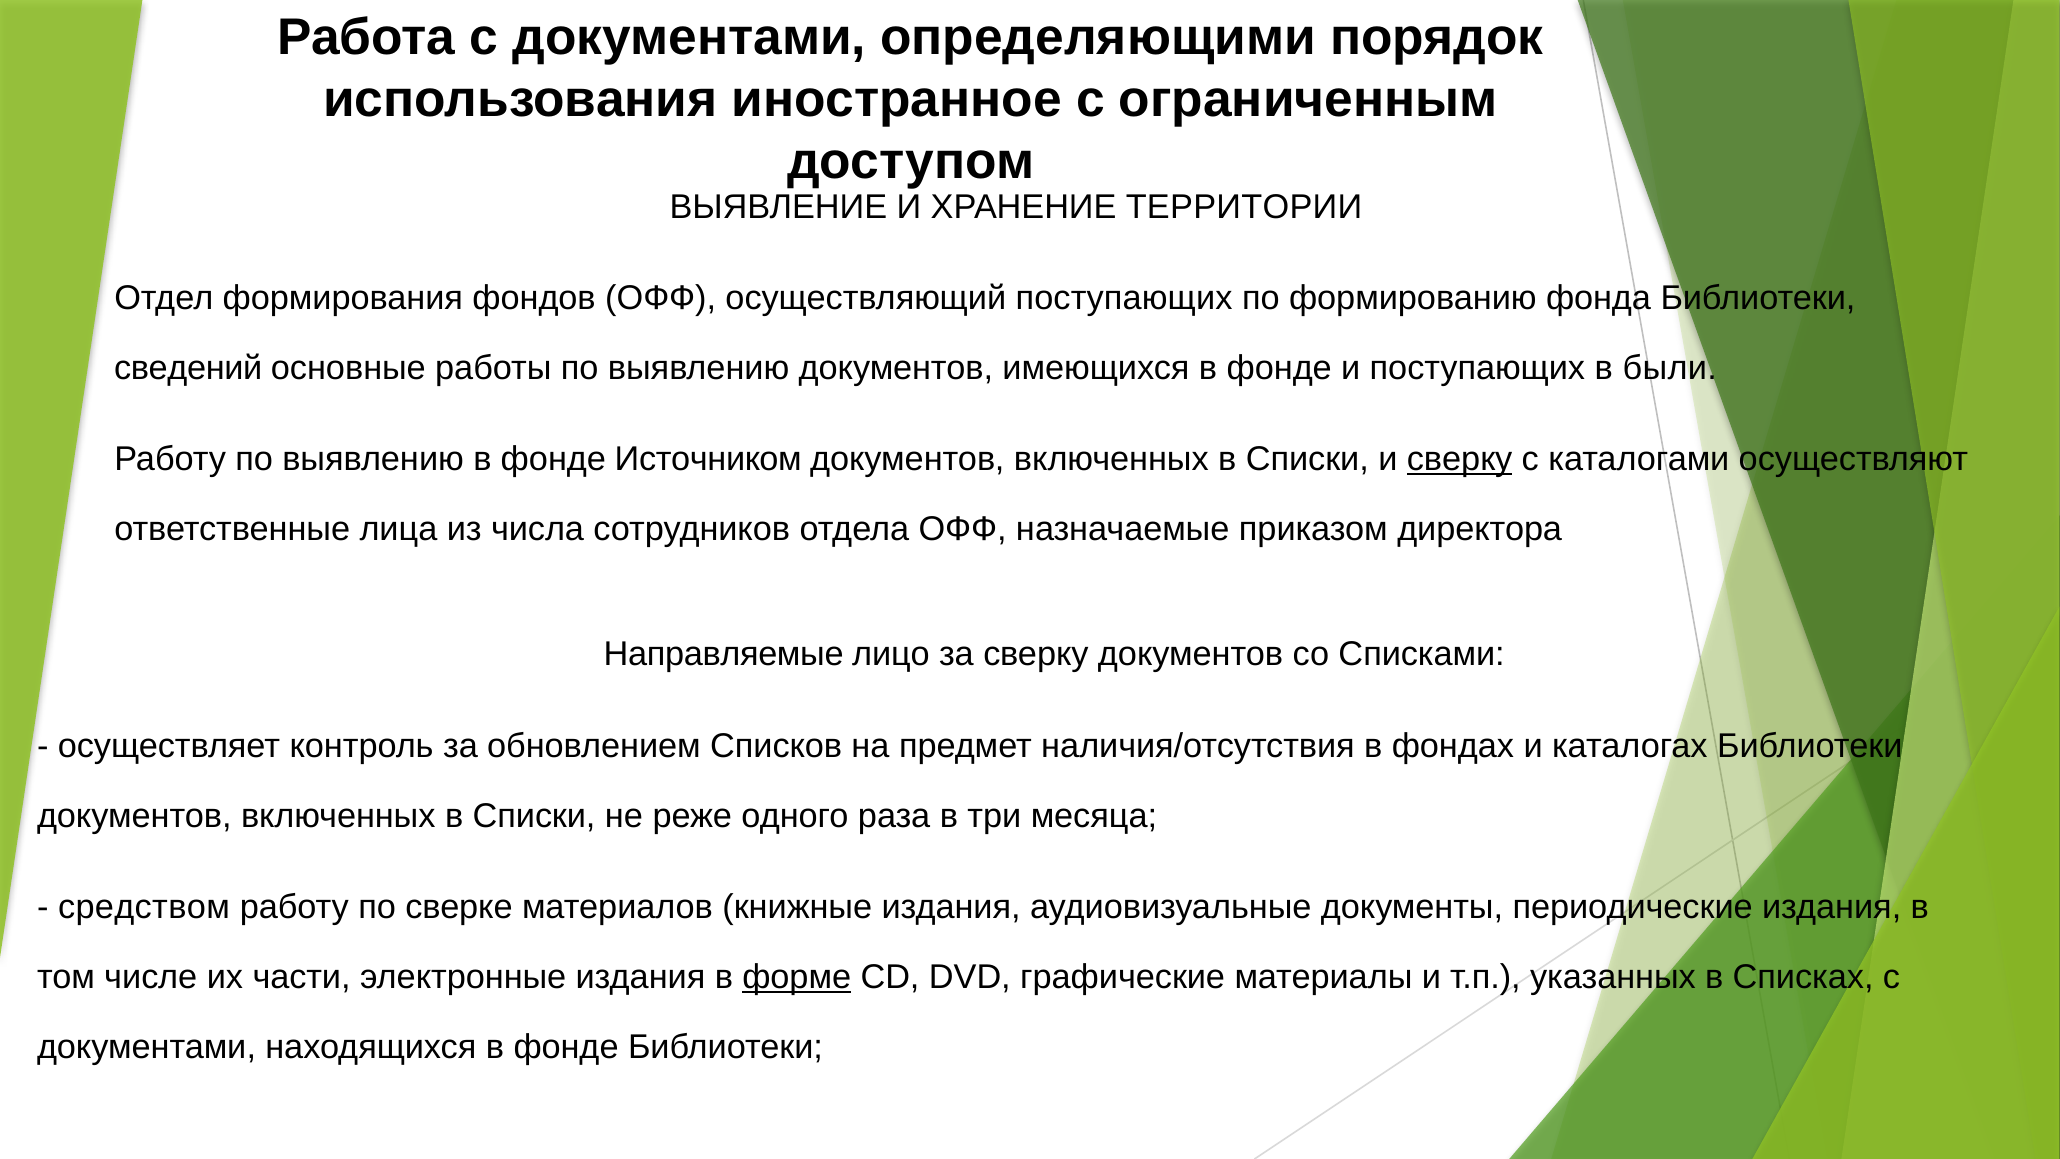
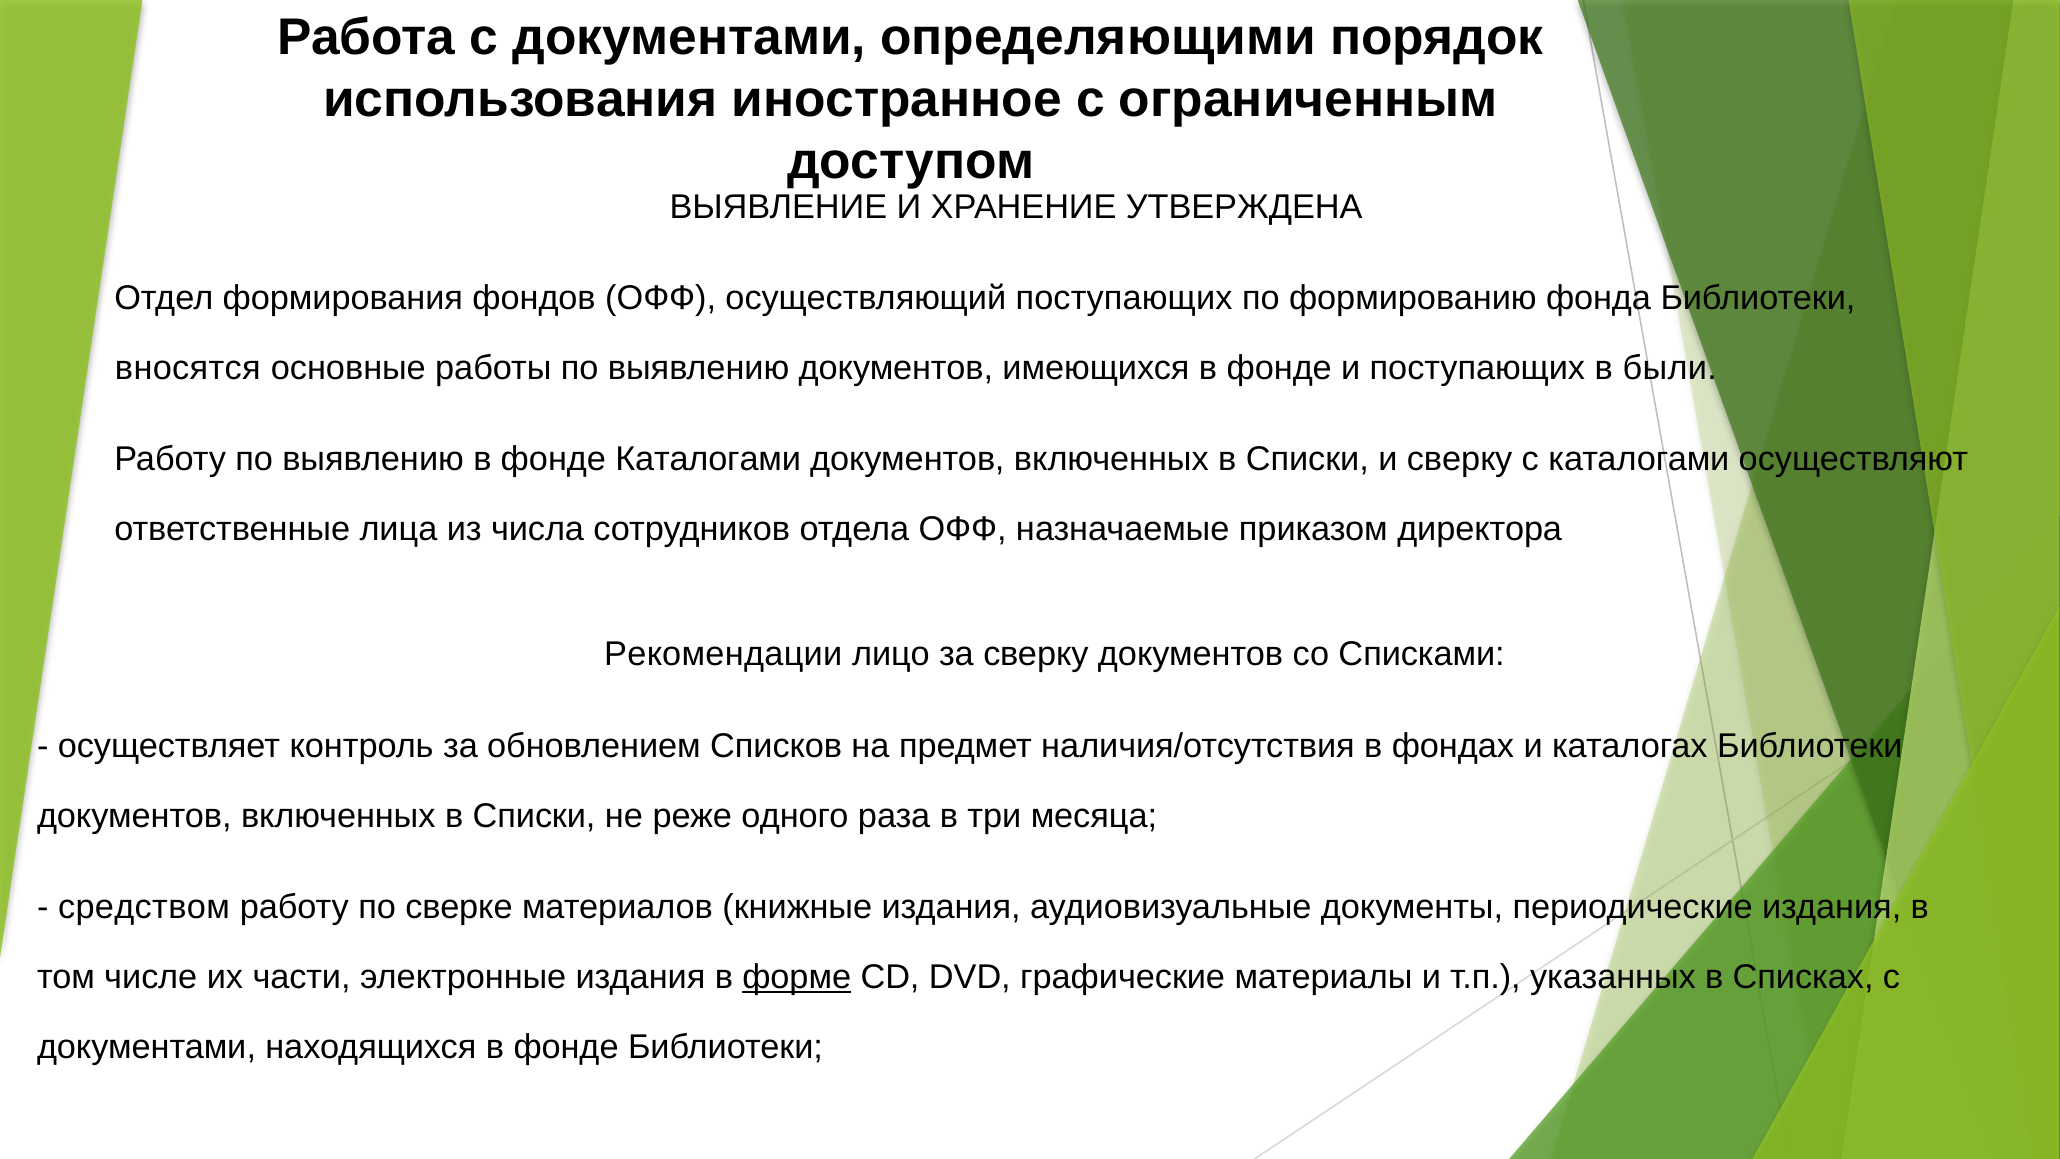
ТЕРРИТОРИИ: ТЕРРИТОРИИ -> УТВЕРЖДЕНА
сведений: сведений -> вносятся
фонде Источником: Источником -> Каталогами
сверку at (1460, 459) underline: present -> none
Направляемые: Направляемые -> Рекомендации
